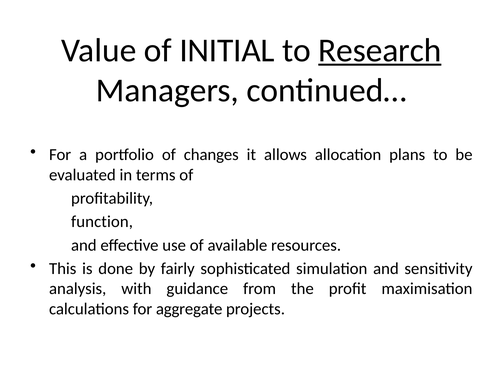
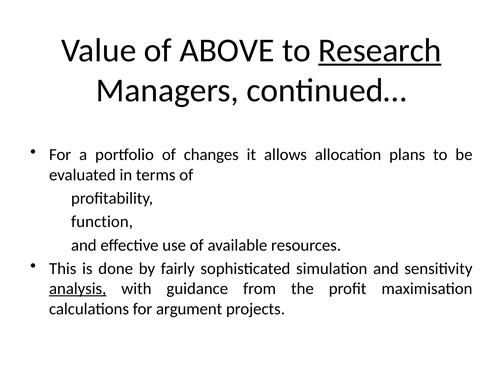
INITIAL: INITIAL -> ABOVE
analysis underline: none -> present
aggregate: aggregate -> argument
